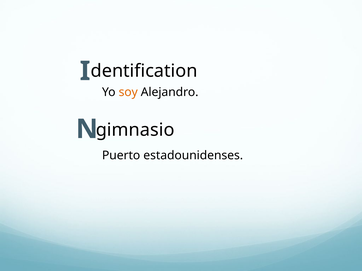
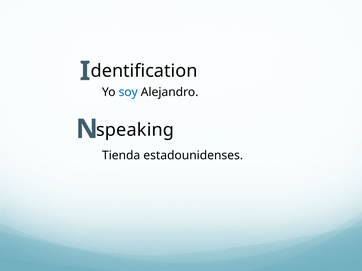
soy colour: orange -> blue
gimnasio: gimnasio -> speaking
Puerto: Puerto -> Tienda
